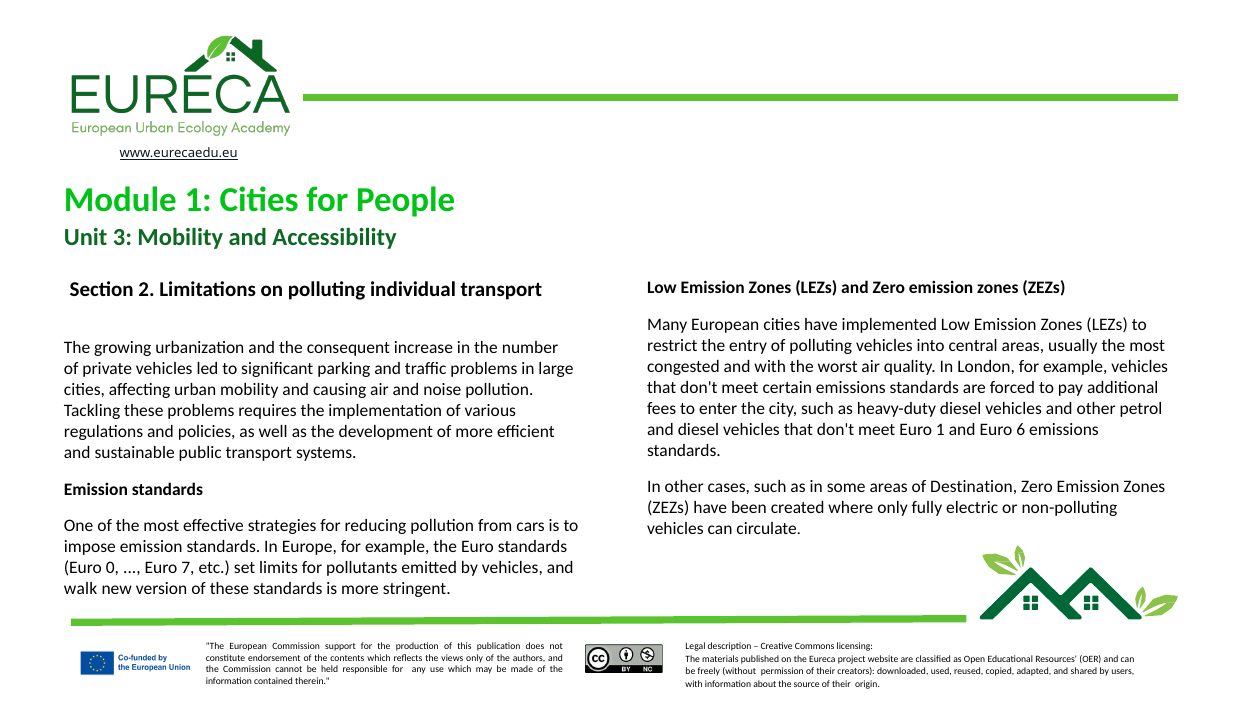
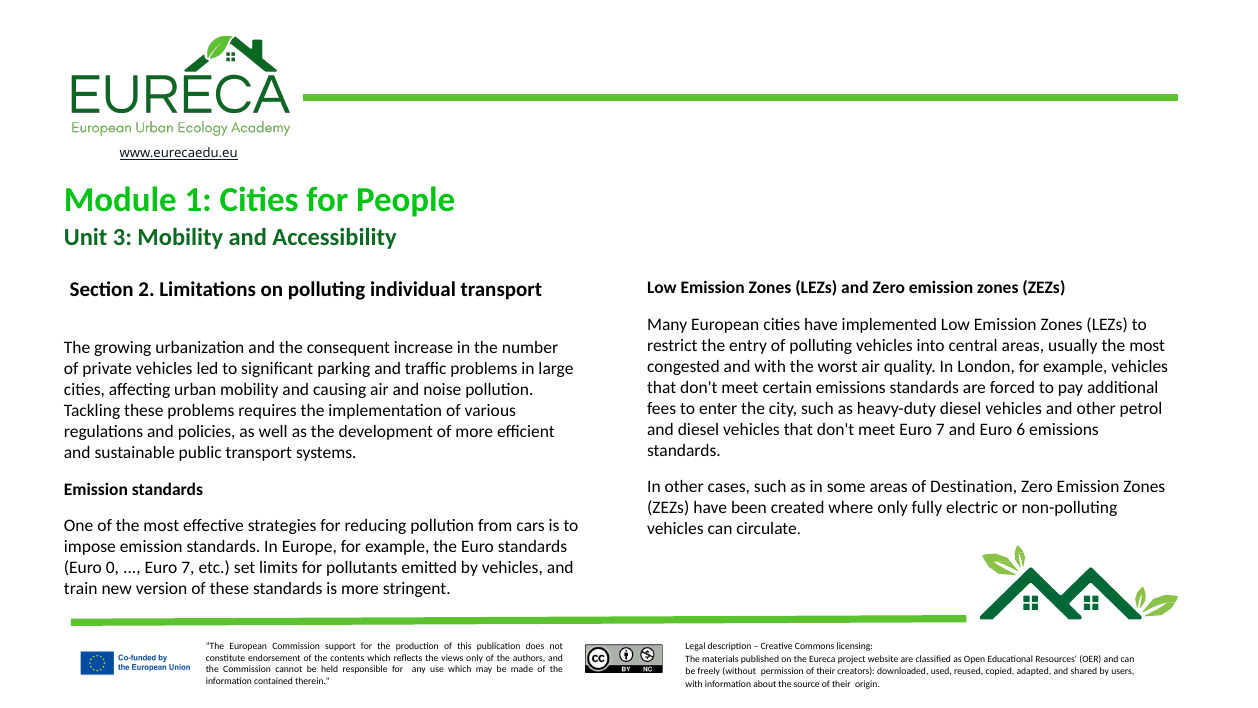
meet Euro 1: 1 -> 7
walk: walk -> train
